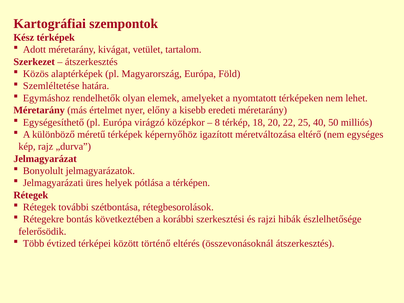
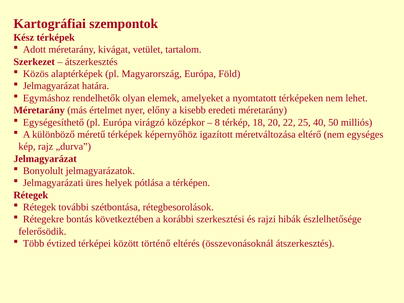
Szemléltetése at (51, 86): Szemléltetése -> Jelmagyarázat
